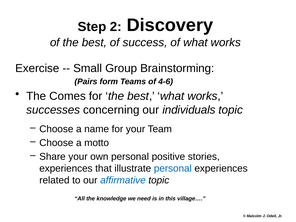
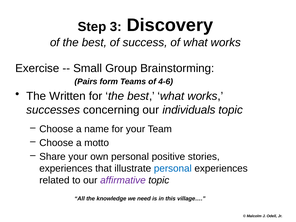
2: 2 -> 3
Comes: Comes -> Written
affirmative colour: blue -> purple
